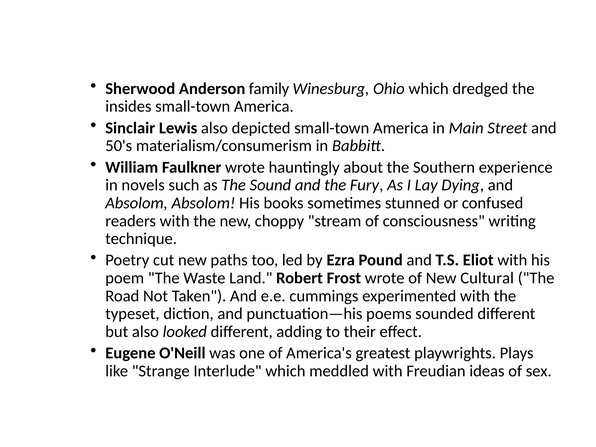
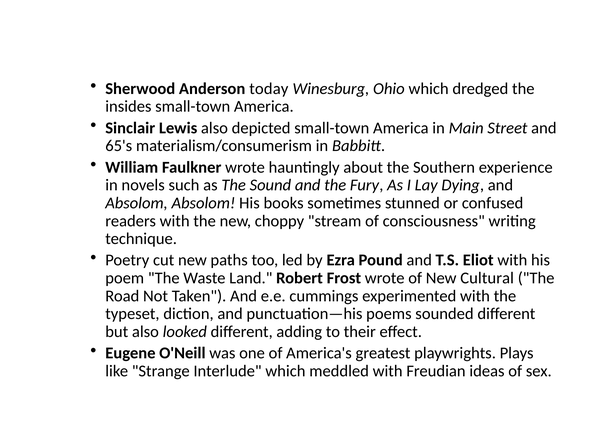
family: family -> today
50's: 50's -> 65's
